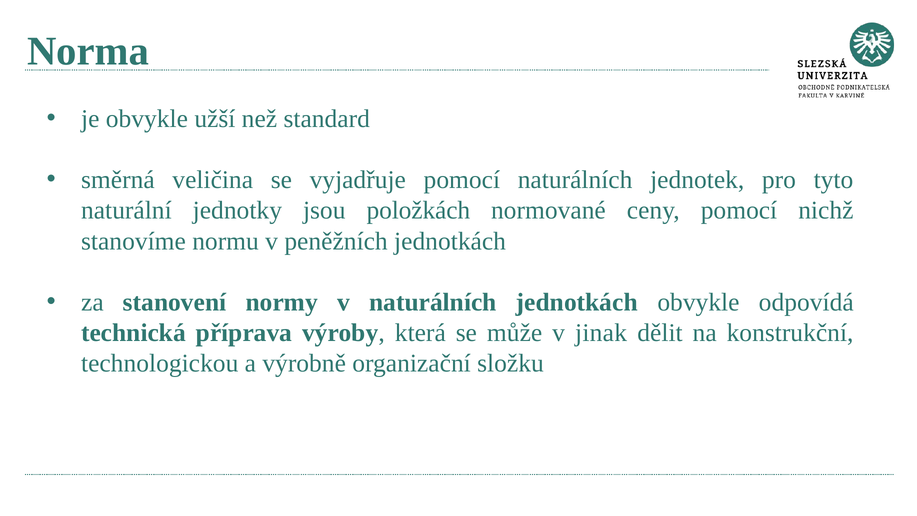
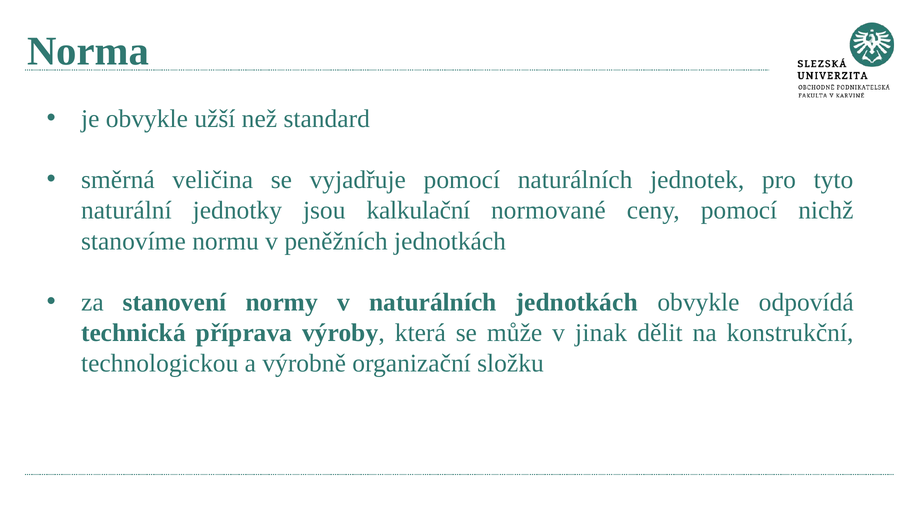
položkách: položkách -> kalkulační
